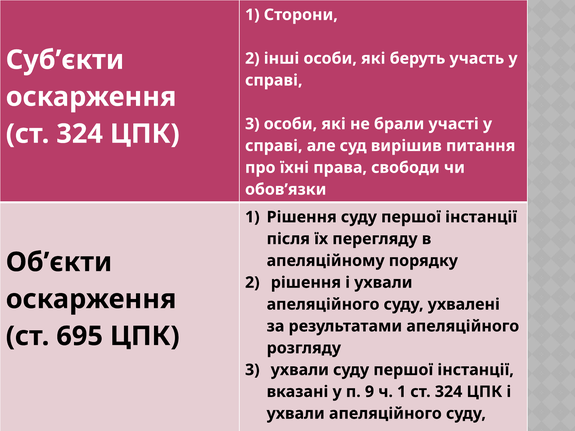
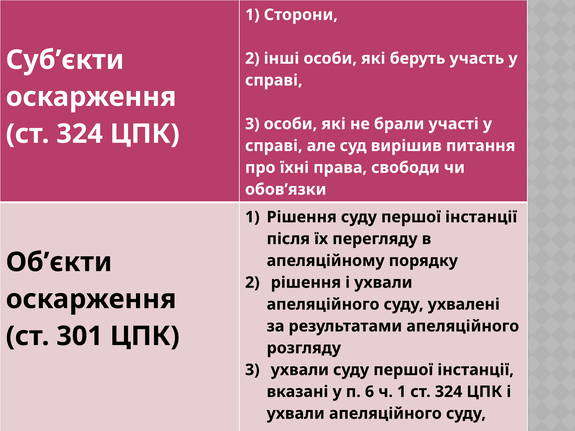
695: 695 -> 301
9: 9 -> 6
